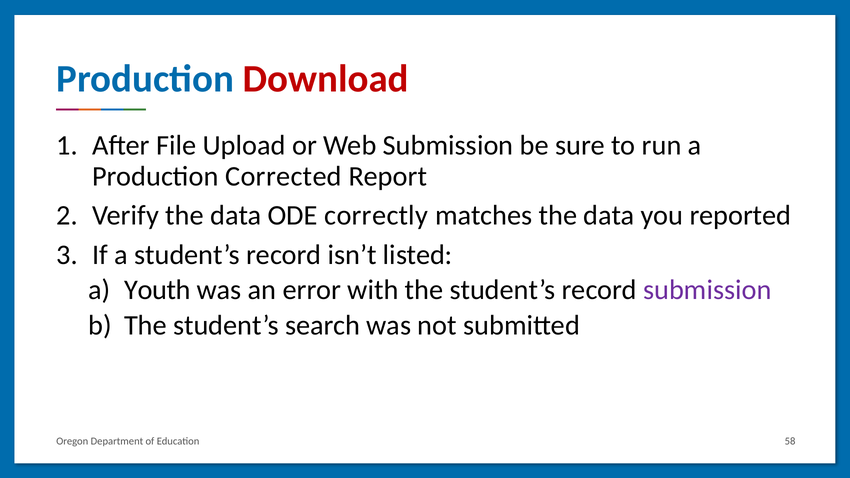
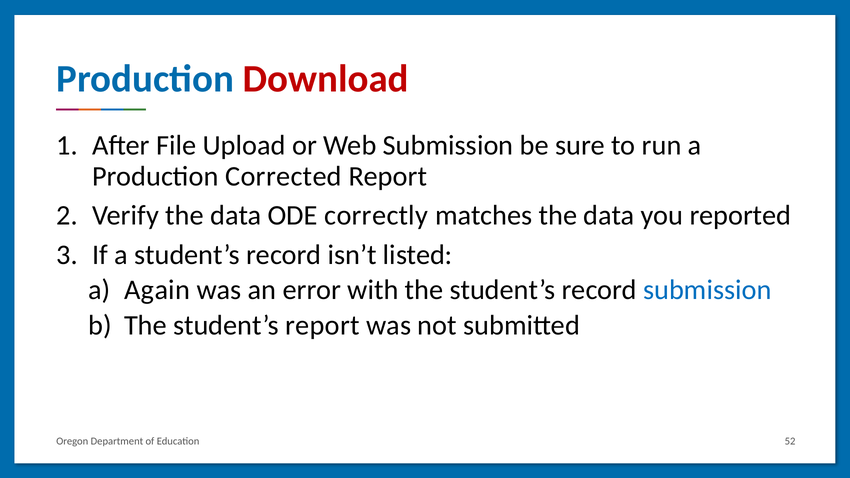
Youth: Youth -> Again
submission at (707, 290) colour: purple -> blue
student’s search: search -> report
58: 58 -> 52
